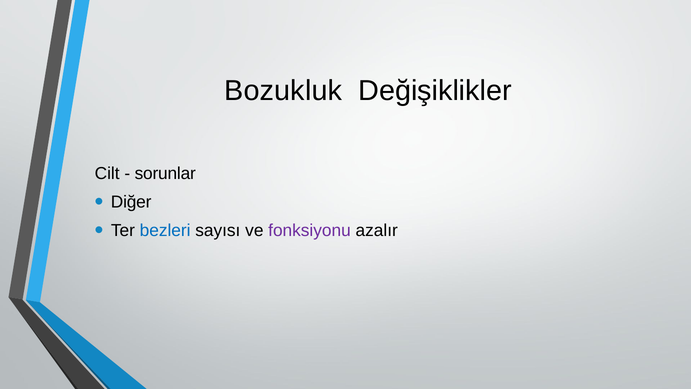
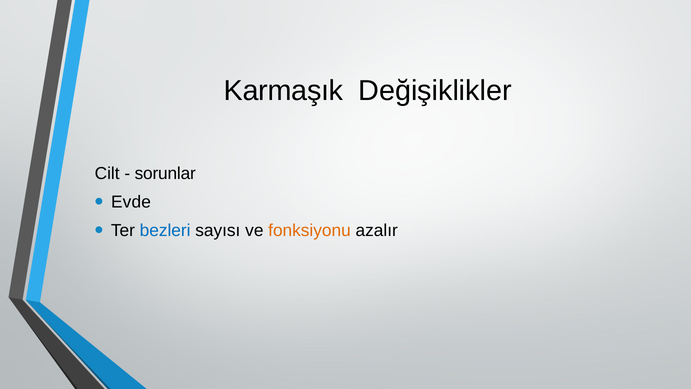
Bozukluk: Bozukluk -> Karmaşık
Diğer: Diğer -> Evde
fonksiyonu colour: purple -> orange
